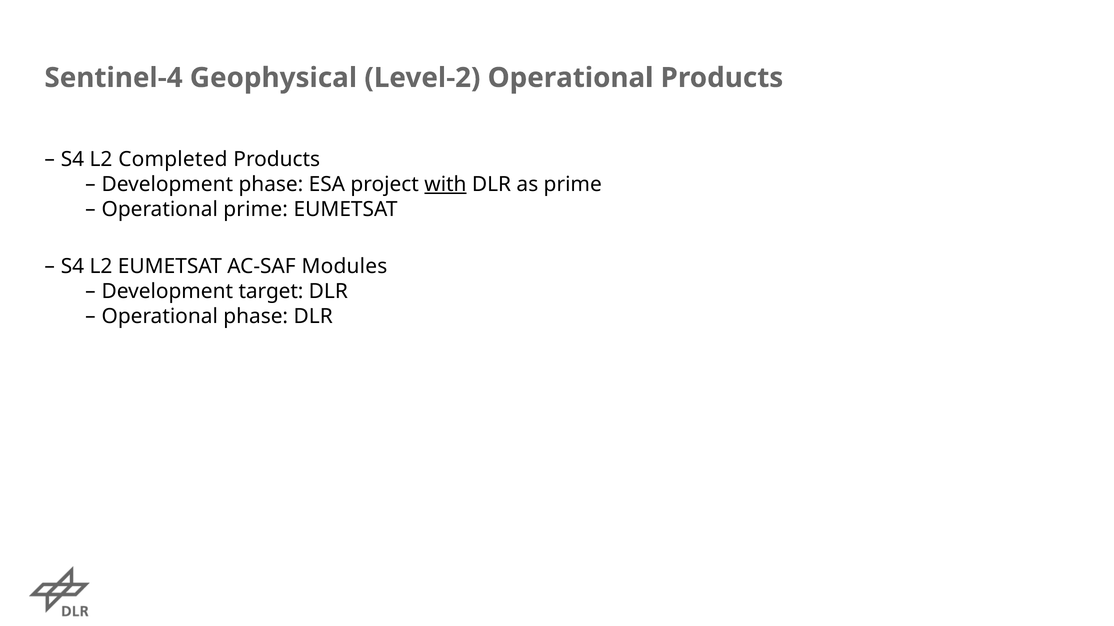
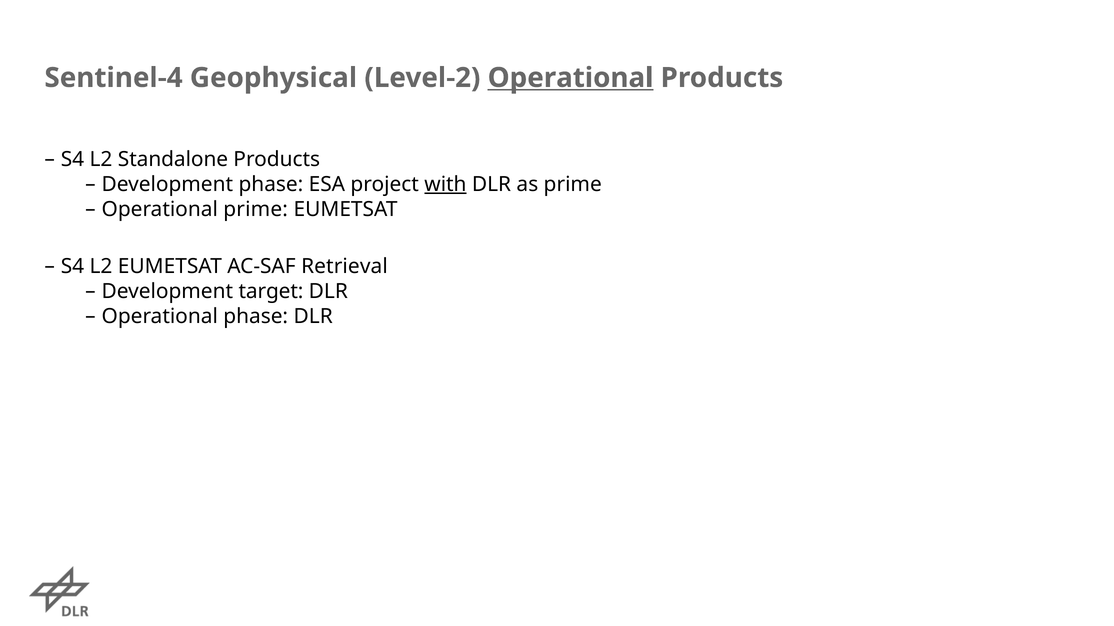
Operational at (571, 78) underline: none -> present
Completed: Completed -> Standalone
Modules: Modules -> Retrieval
